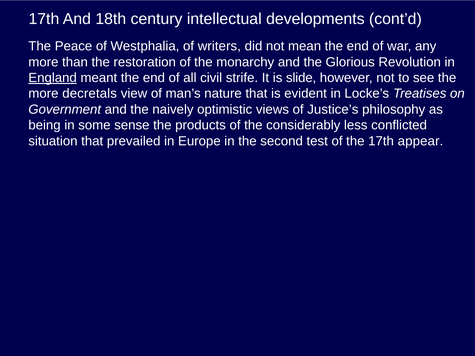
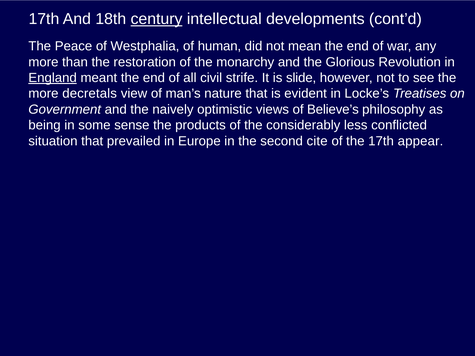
century underline: none -> present
writers: writers -> human
Justice’s: Justice’s -> Believe’s
test: test -> cite
